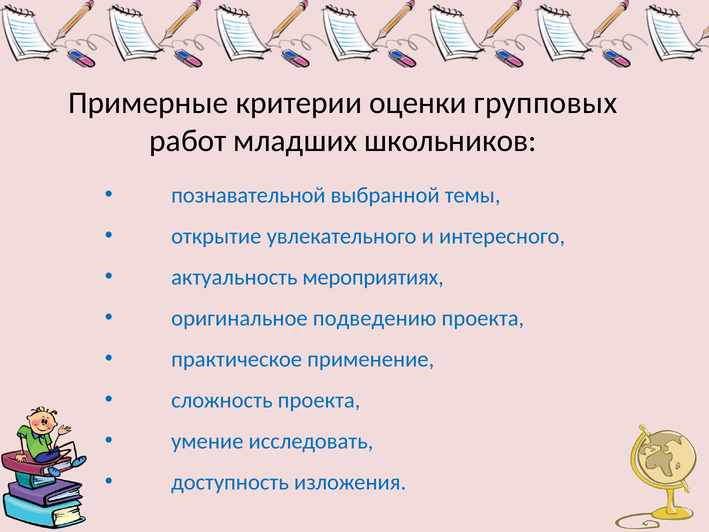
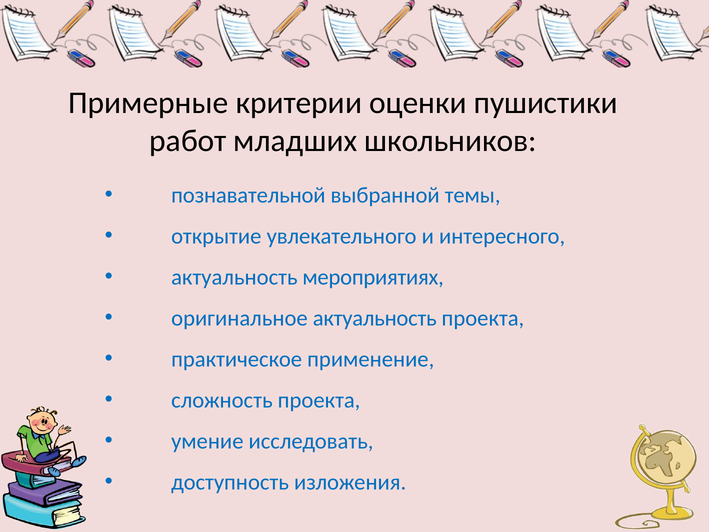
групповых: групповых -> пушистики
оригинальное подведению: подведению -> актуальность
